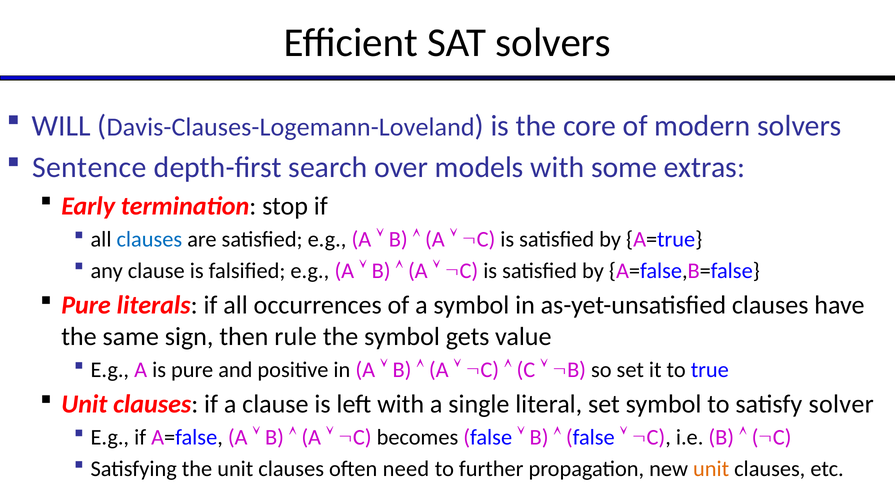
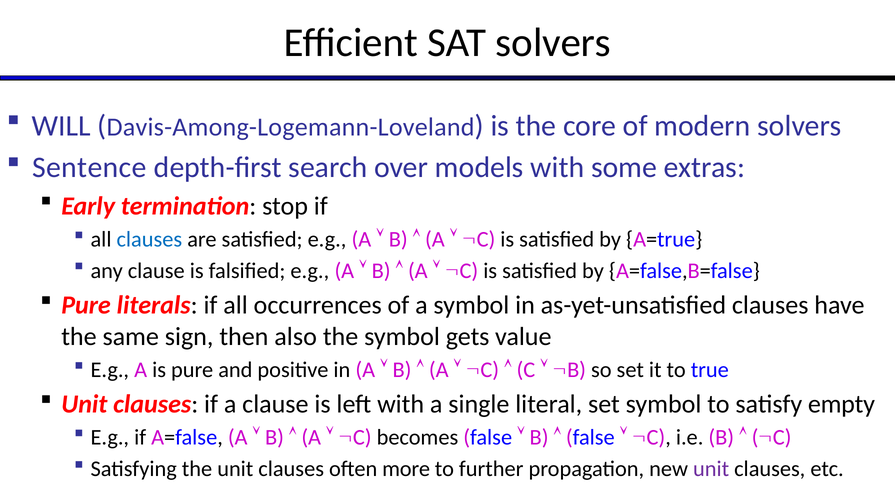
Davis-Clauses-Logemann-Loveland: Davis-Clauses-Logemann-Loveland -> Davis-Among-Logemann-Loveland
rule: rule -> also
solver: solver -> empty
need: need -> more
unit at (711, 469) colour: orange -> purple
